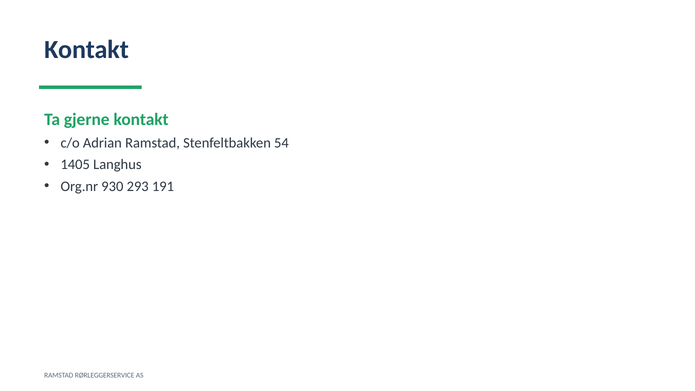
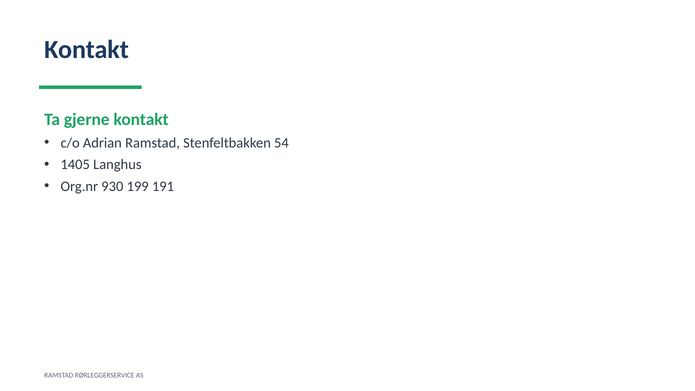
293: 293 -> 199
